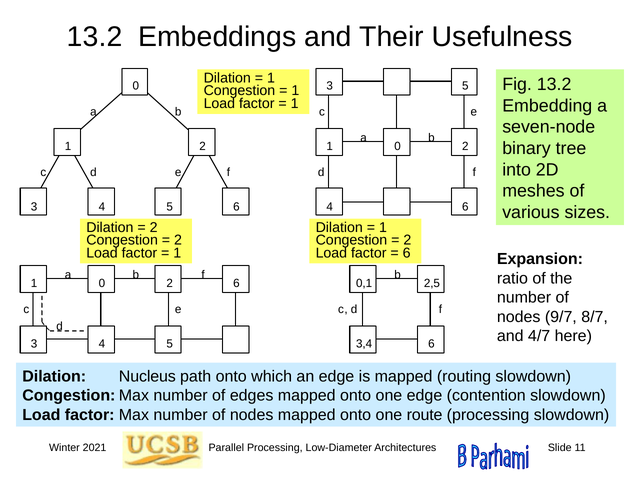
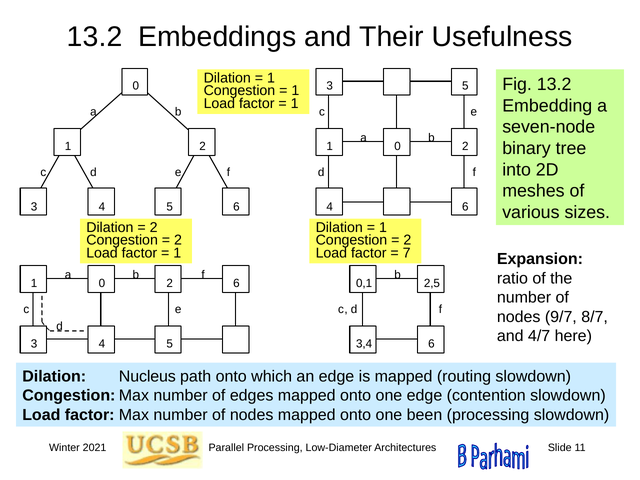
6 at (407, 253): 6 -> 7
route: route -> been
